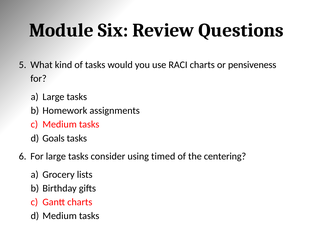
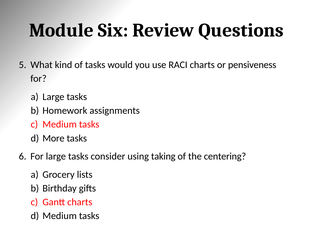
Goals: Goals -> More
timed: timed -> taking
